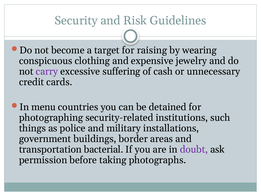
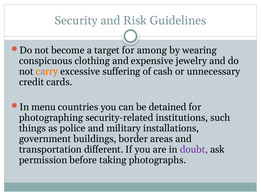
raising: raising -> among
carry colour: purple -> orange
bacterial: bacterial -> different
